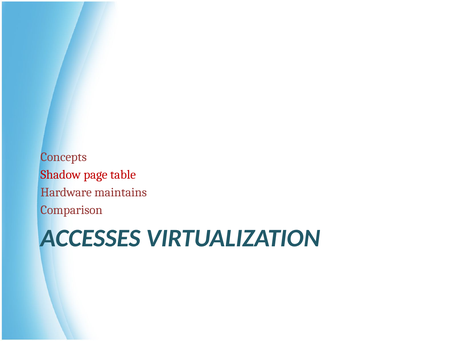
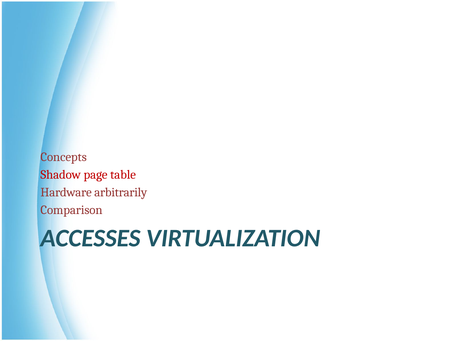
maintains: maintains -> arbitrarily
